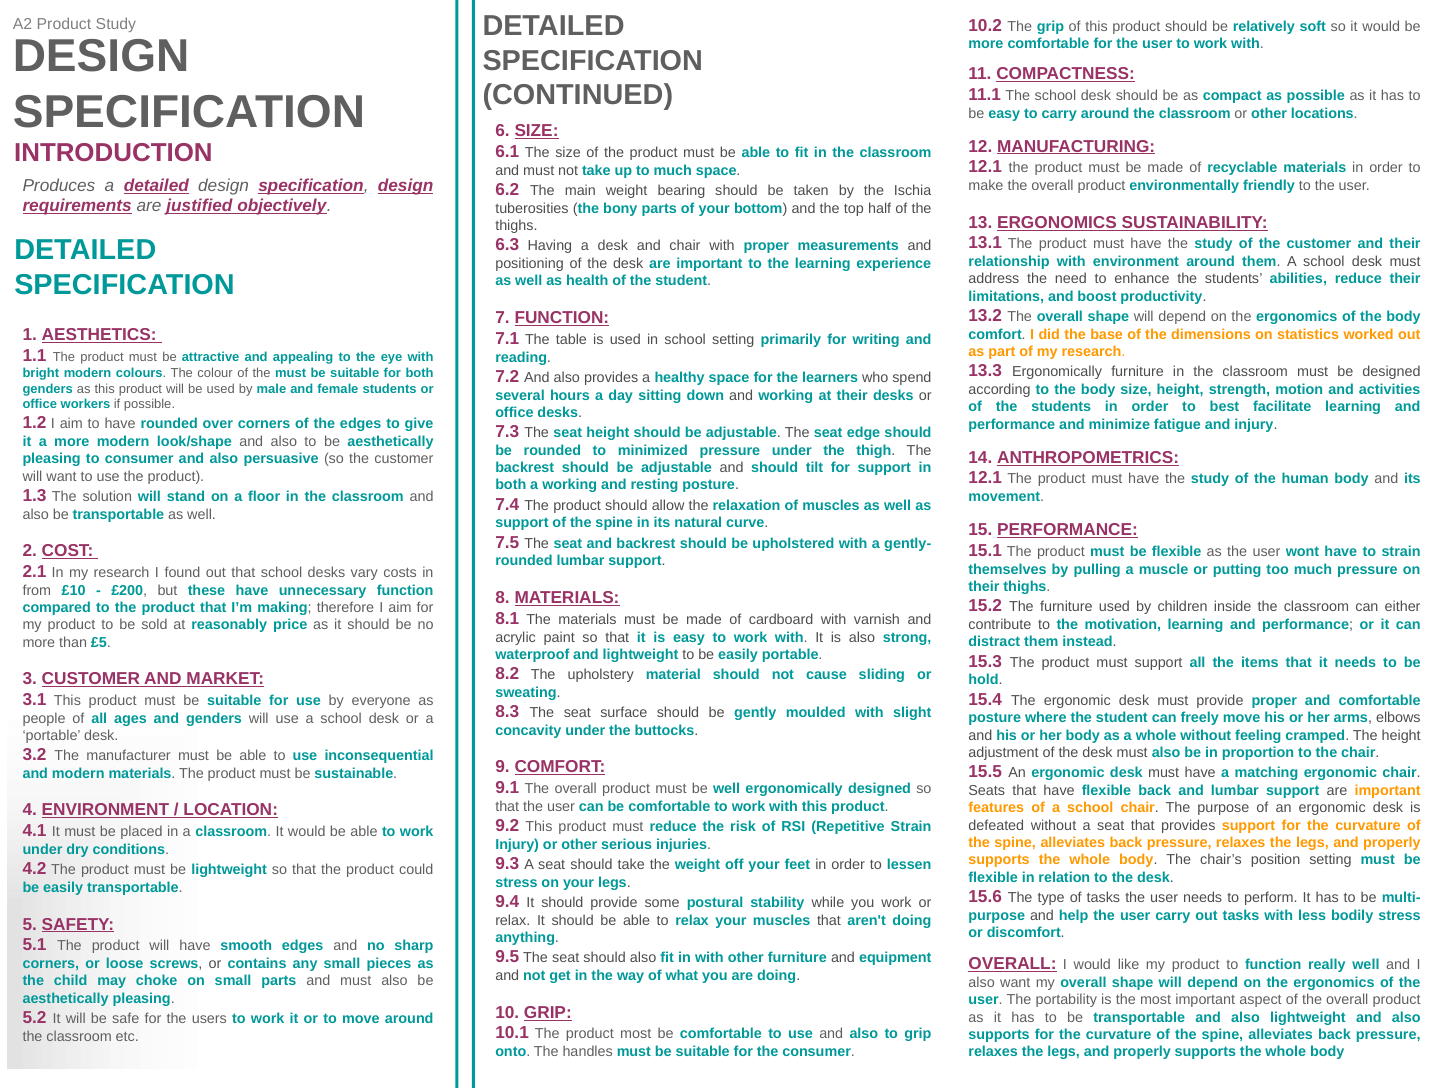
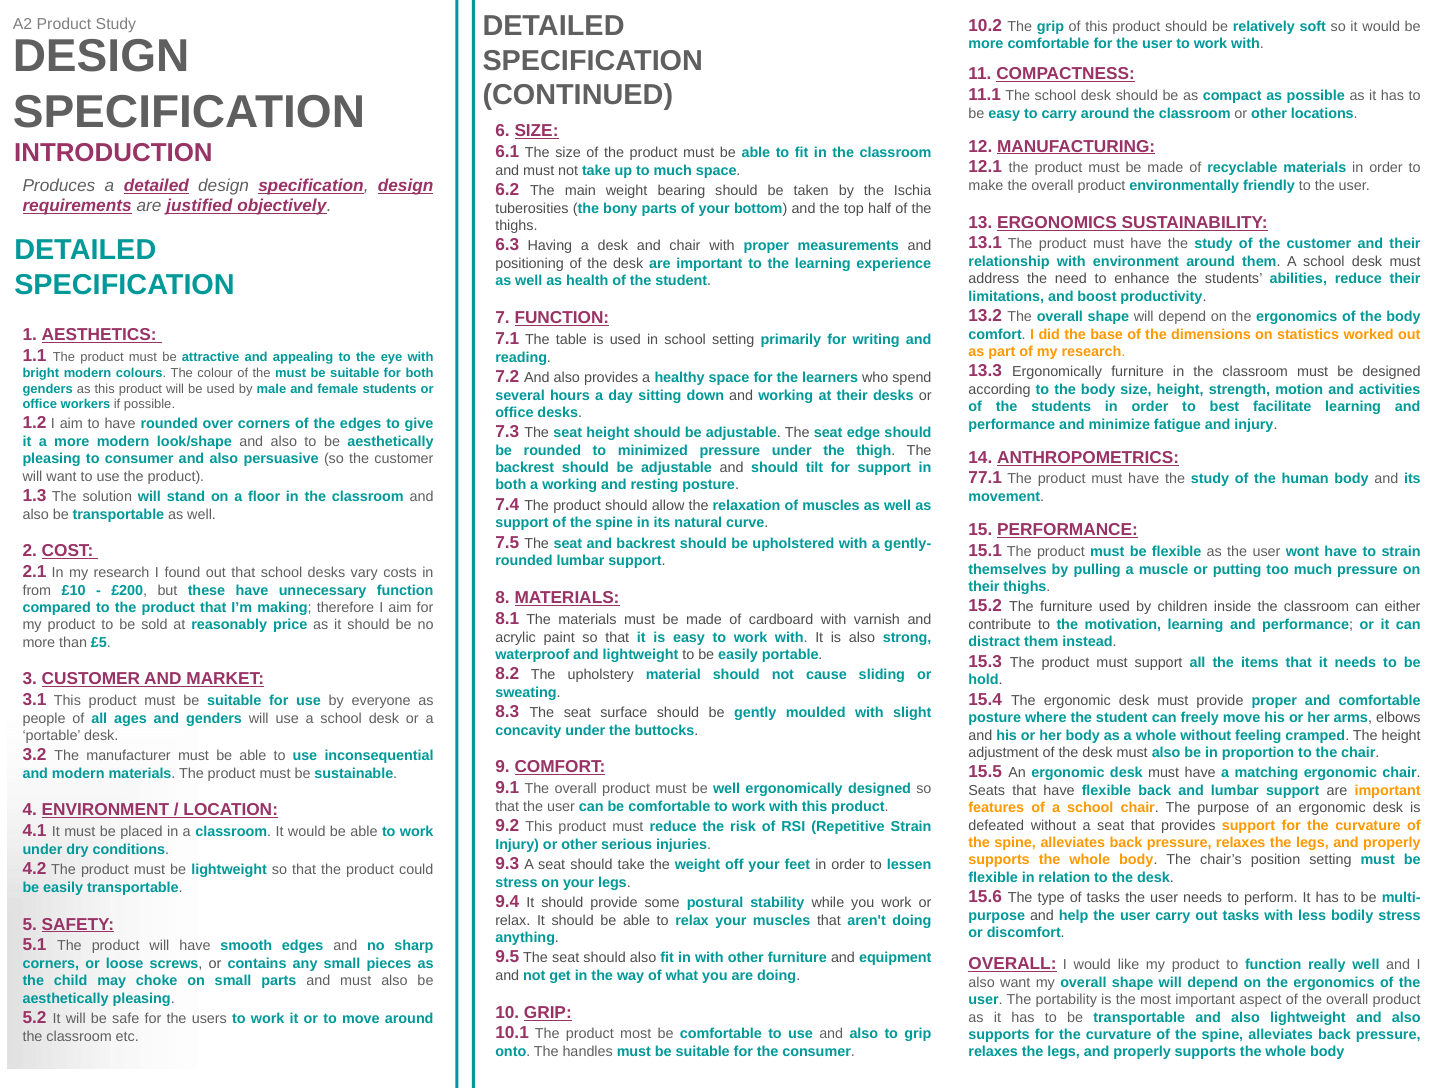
12.1 at (985, 478): 12.1 -> 77.1
